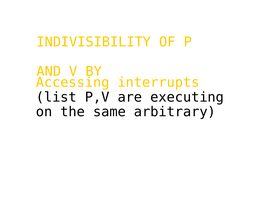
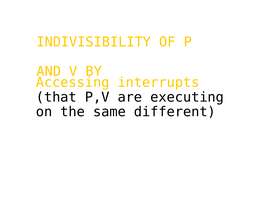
list: list -> that
arbitrary: arbitrary -> different
